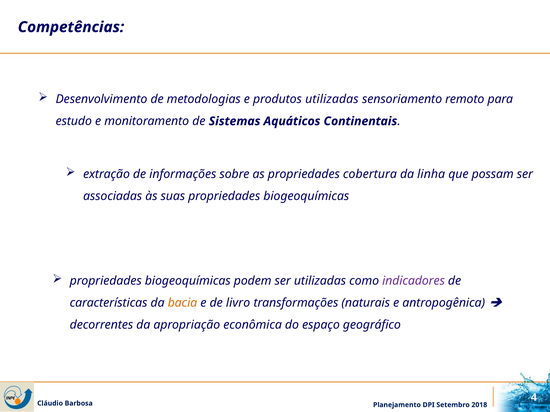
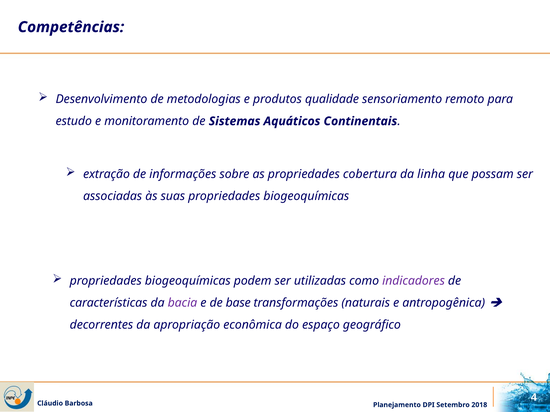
produtos utilizadas: utilizadas -> qualidade
bacia colour: orange -> purple
livro: livro -> base
